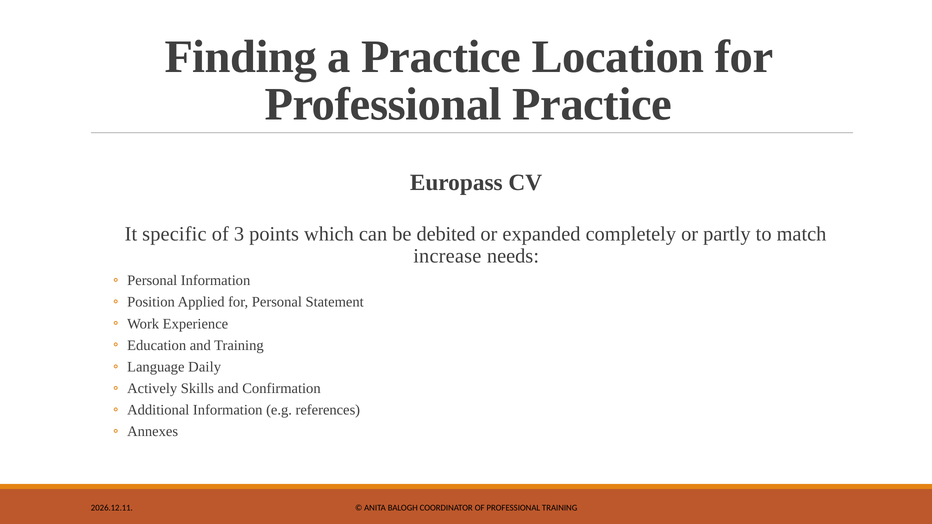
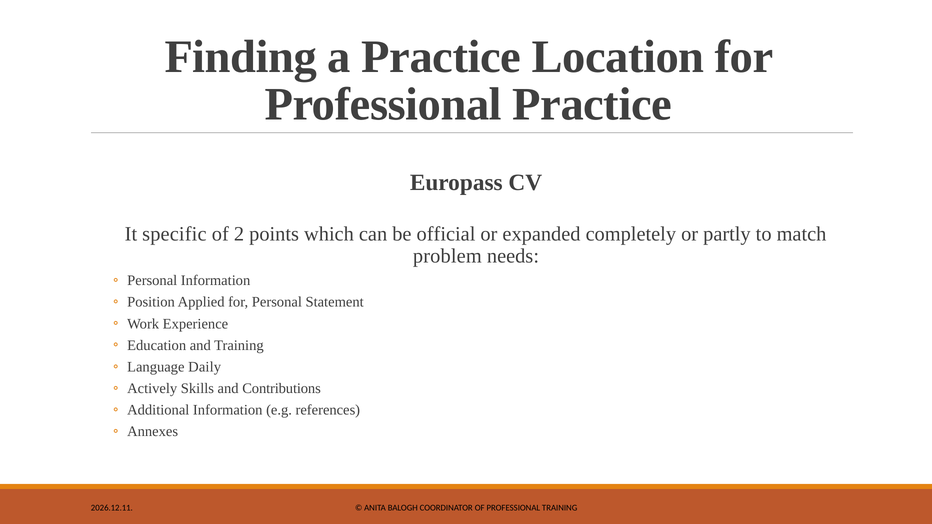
3: 3 -> 2
debited: debited -> official
increase: increase -> problem
Confirmation: Confirmation -> Contributions
